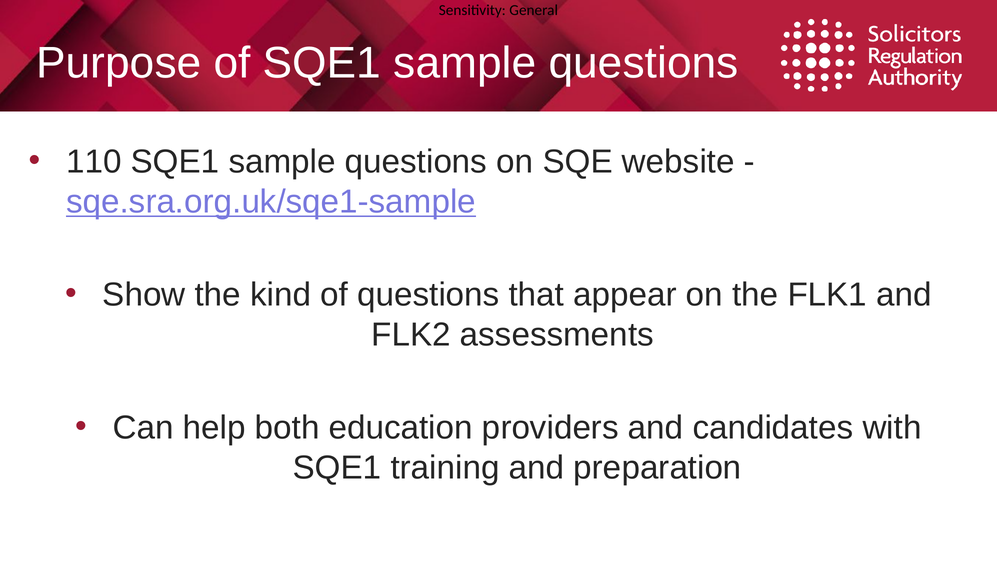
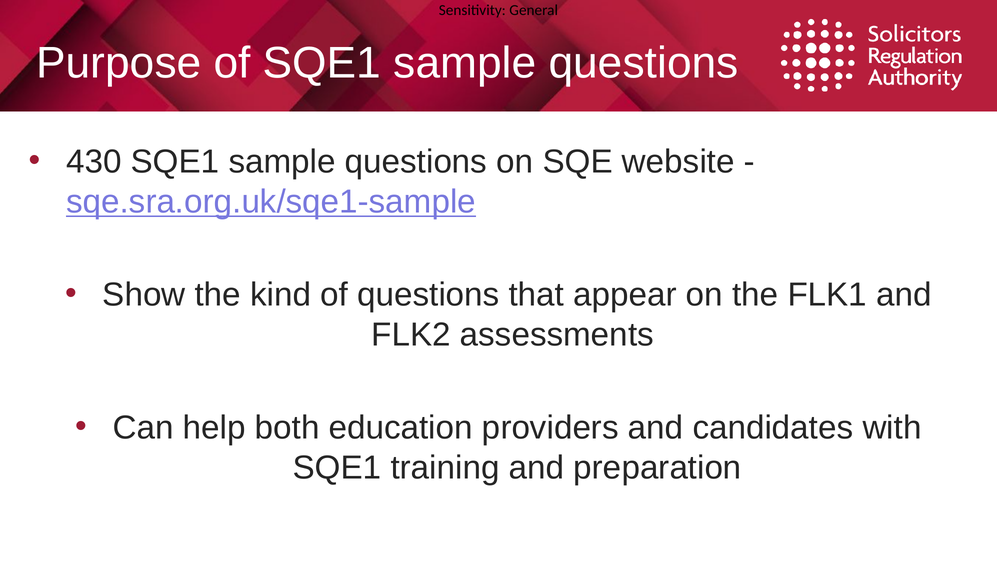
110: 110 -> 430
